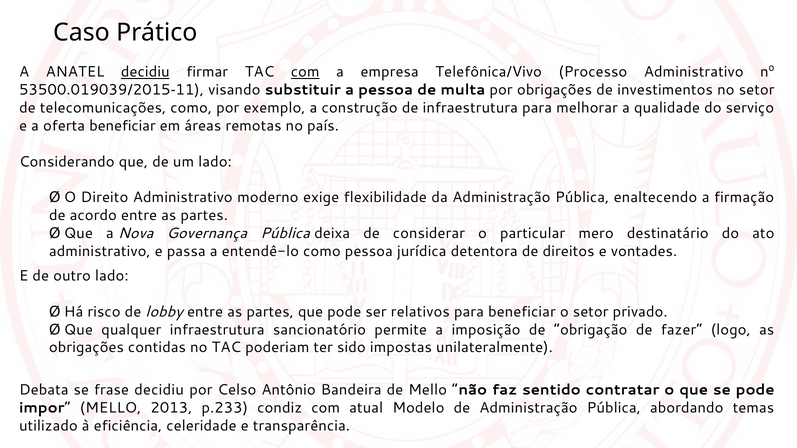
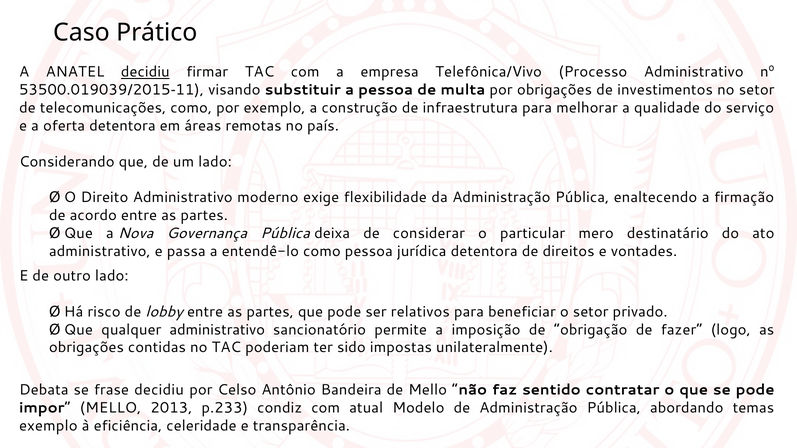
com at (305, 72) underline: present -> none
oferta beneficiar: beneficiar -> detentora
qualquer infraestrutura: infraestrutura -> administrativo
utilizado at (48, 426): utilizado -> exemplo
